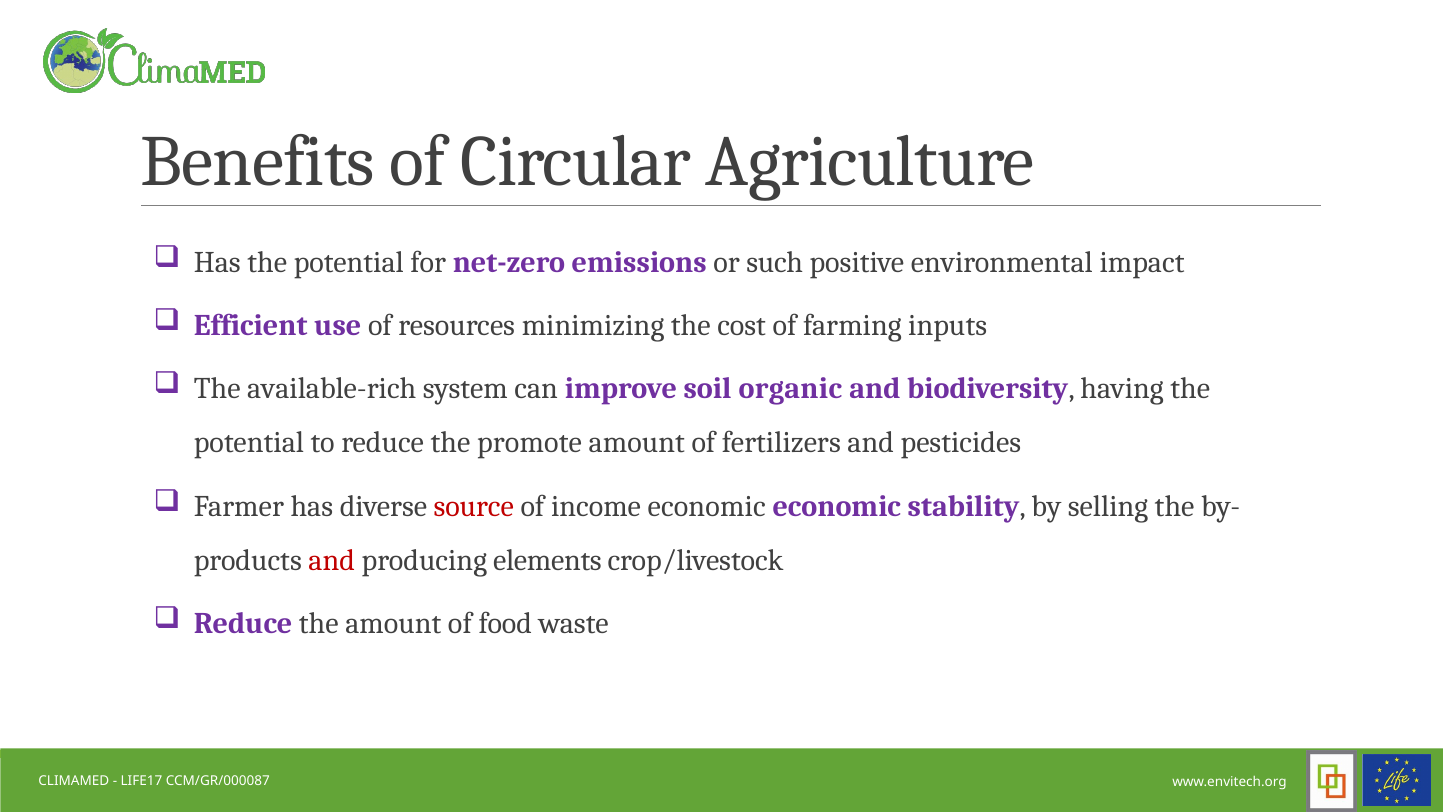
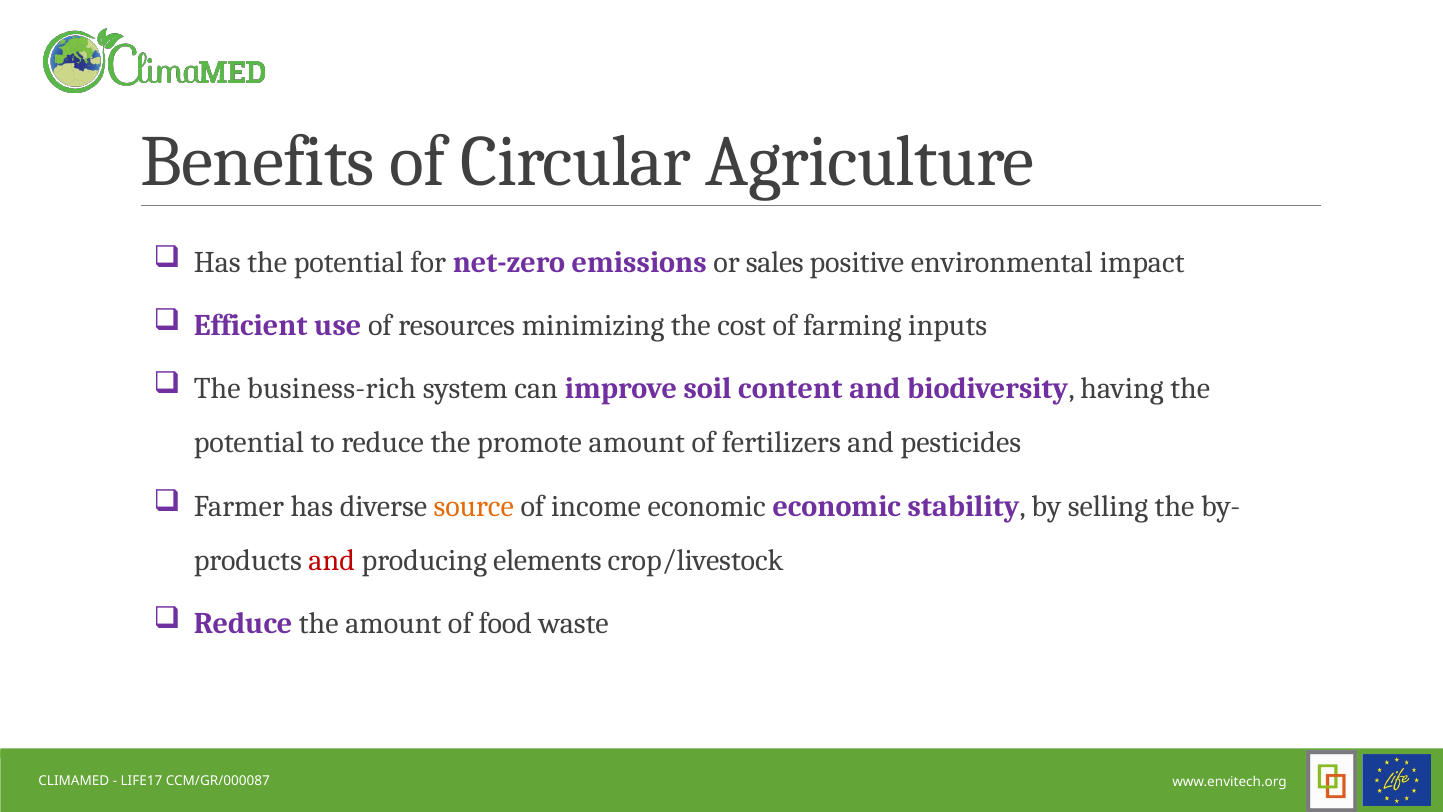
such: such -> sales
available-rich: available-rich -> business-rich
organic: organic -> content
source colour: red -> orange
